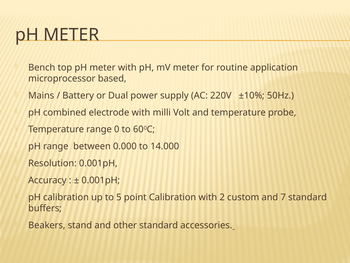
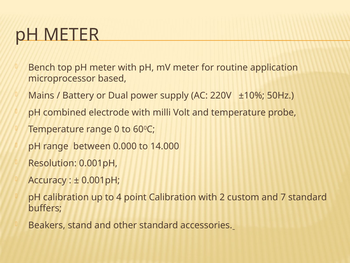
5: 5 -> 4
